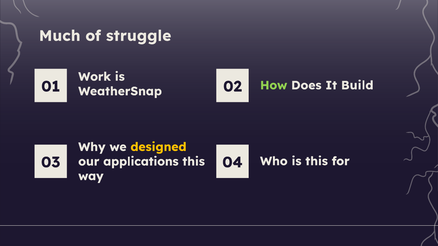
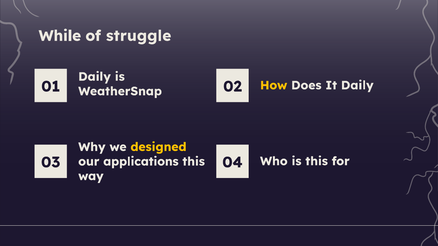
Much: Much -> While
Work at (95, 77): Work -> Daily
How colour: light green -> yellow
It Build: Build -> Daily
